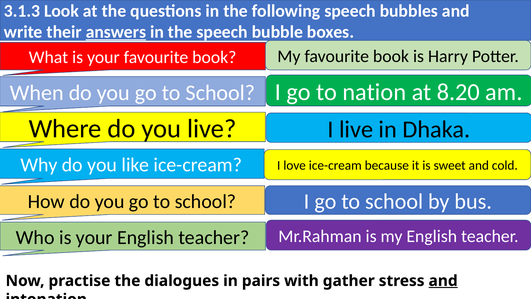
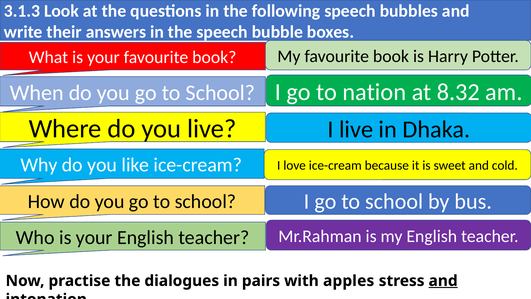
answers underline: present -> none
8.20: 8.20 -> 8.32
gather: gather -> apples
